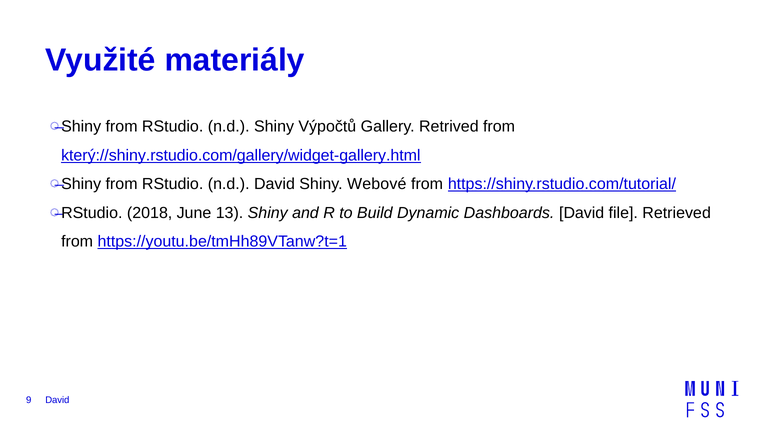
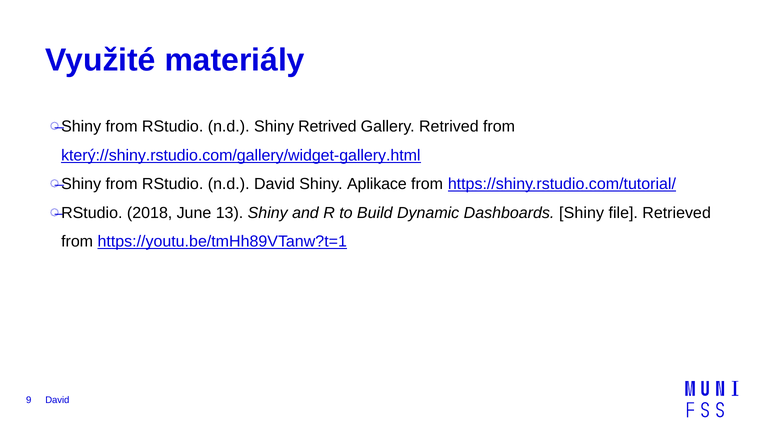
Shiny Výpočtů: Výpočtů -> Retrived
Webové: Webové -> Aplikace
Dashboards David: David -> Shiny
